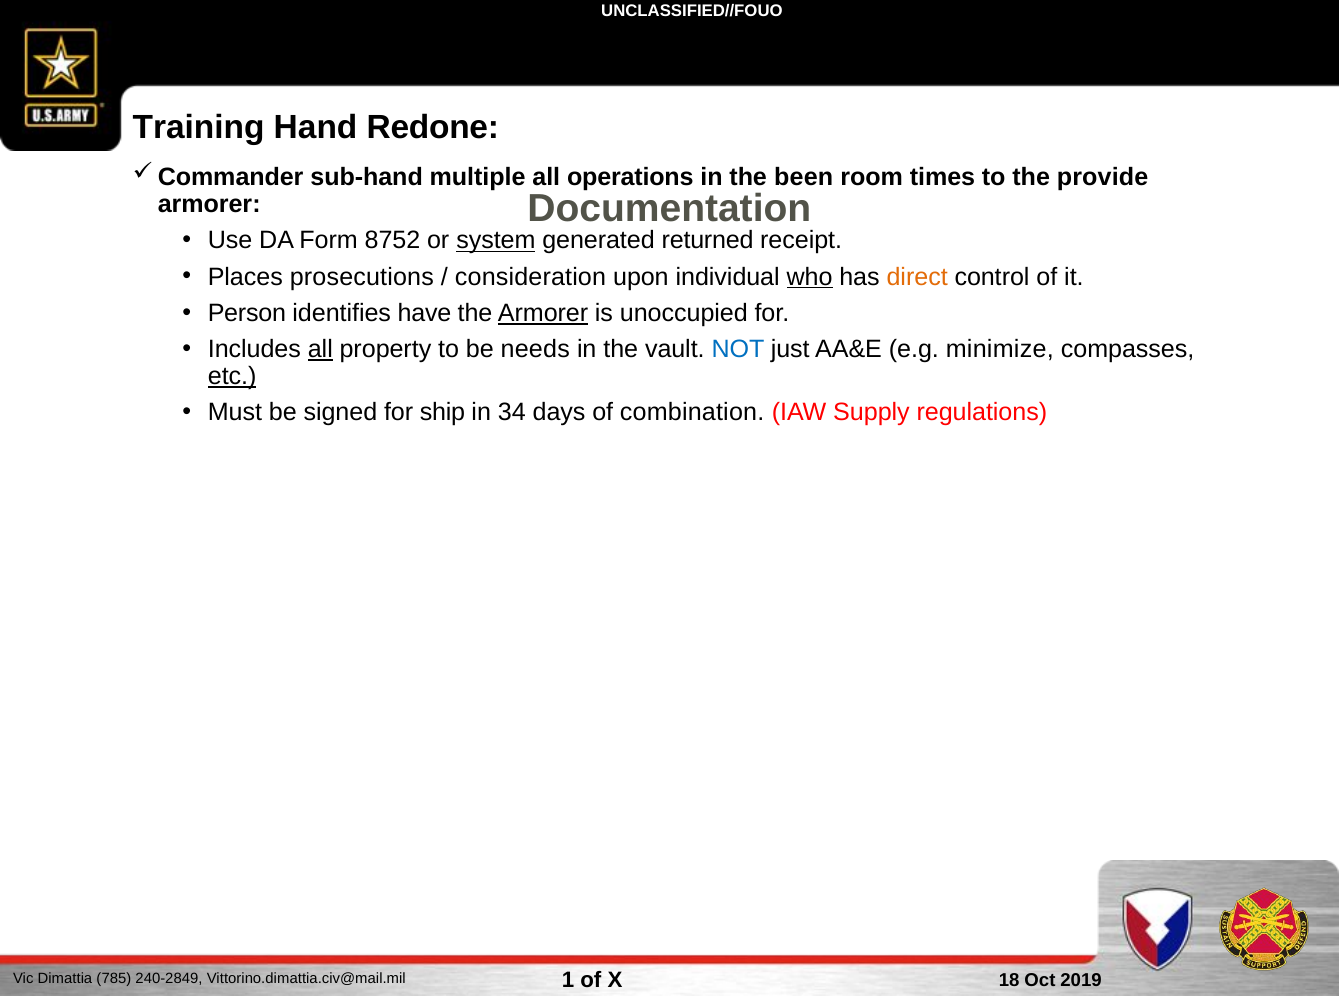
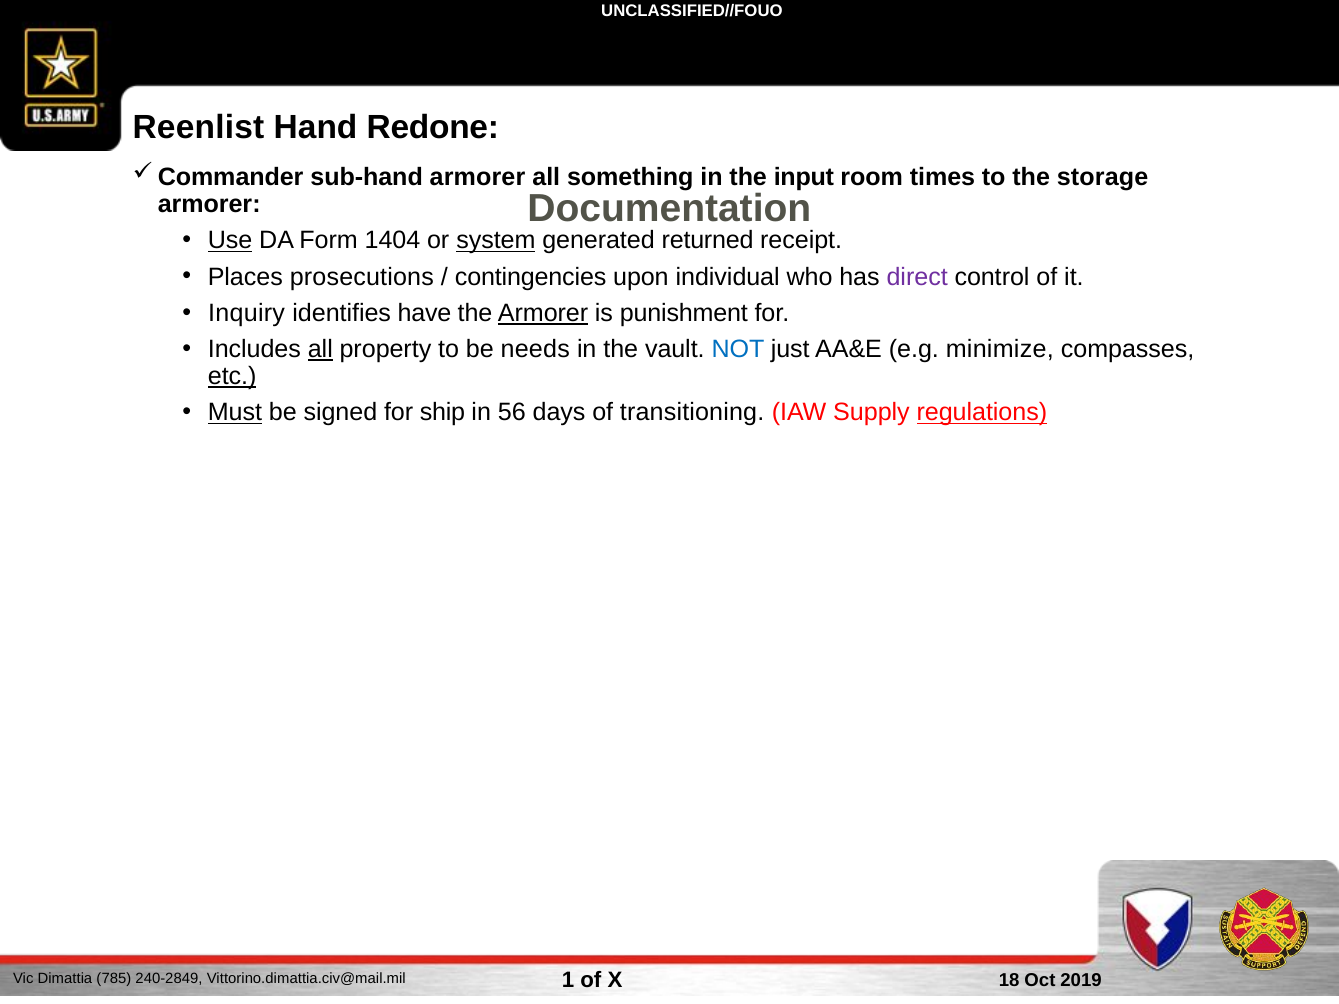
Training: Training -> Reenlist
sub-hand multiple: multiple -> armorer
operations: operations -> something
been: been -> input
provide: provide -> storage
Use underline: none -> present
8752: 8752 -> 1404
consideration: consideration -> contingencies
who underline: present -> none
direct colour: orange -> purple
Person: Person -> Inquiry
unoccupied: unoccupied -> punishment
Must underline: none -> present
34: 34 -> 56
combination: combination -> transitioning
regulations underline: none -> present
